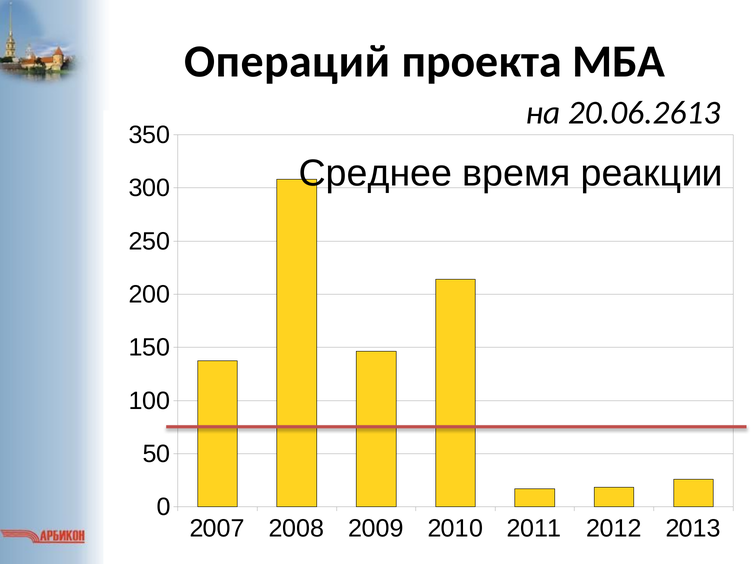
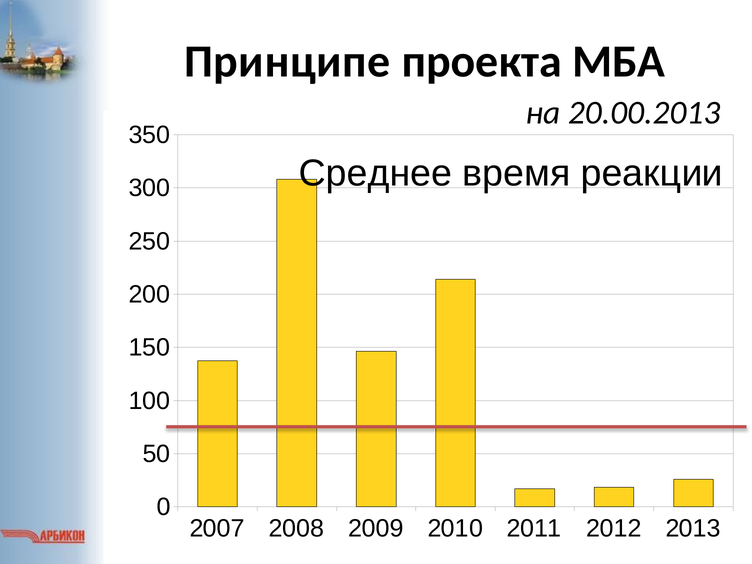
Операций: Операций -> Принципе
20.06.2613: 20.06.2613 -> 20.00.2013
